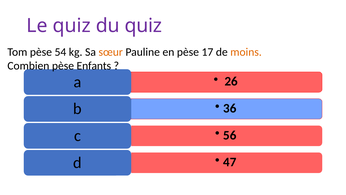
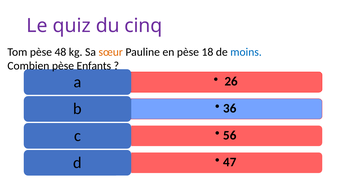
du quiz: quiz -> cinq
54: 54 -> 48
17: 17 -> 18
moins colour: orange -> blue
